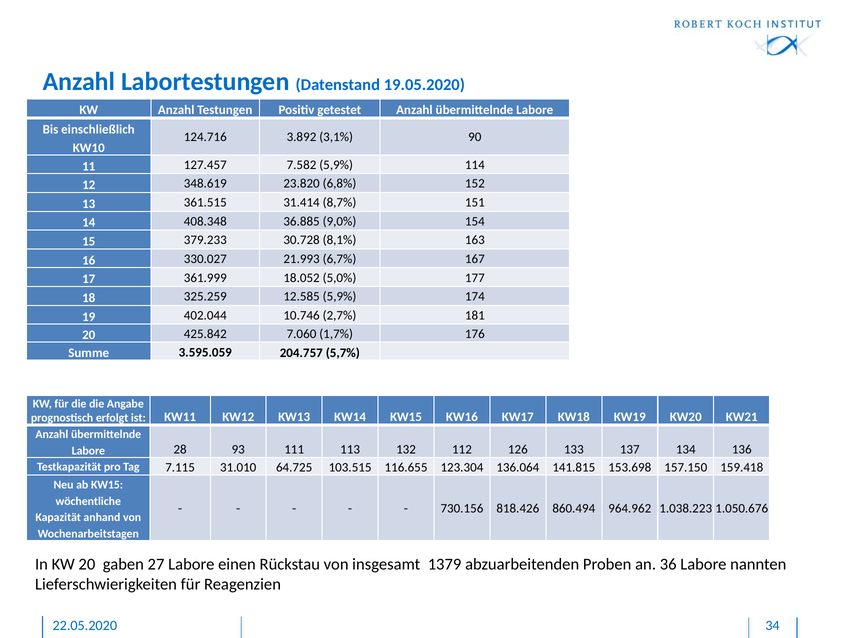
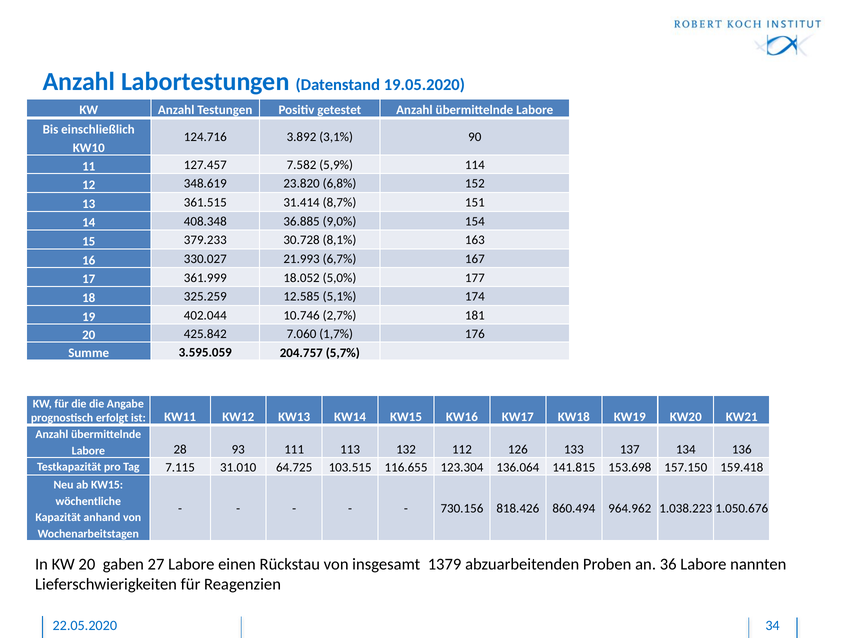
12.585 5,9%: 5,9% -> 5,1%
